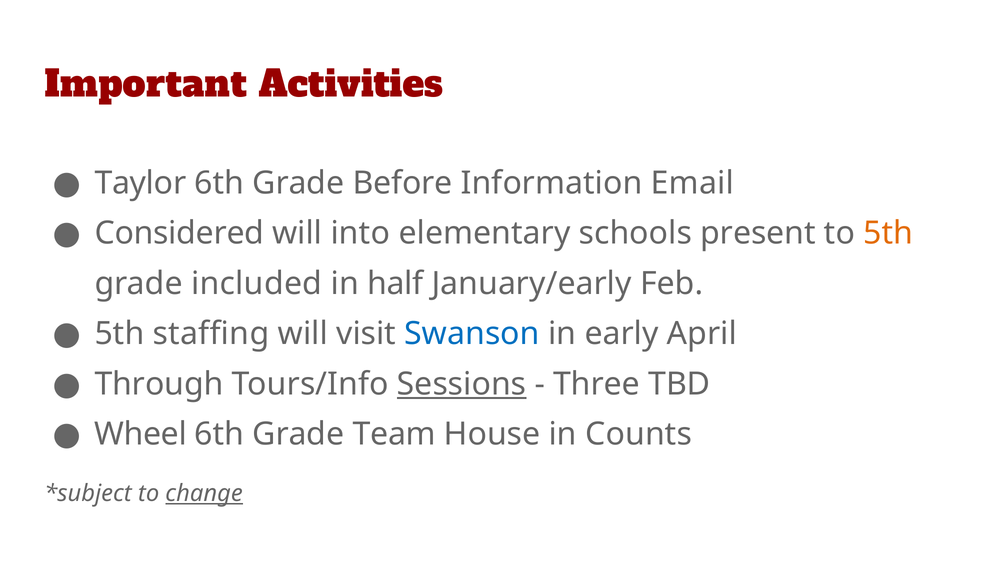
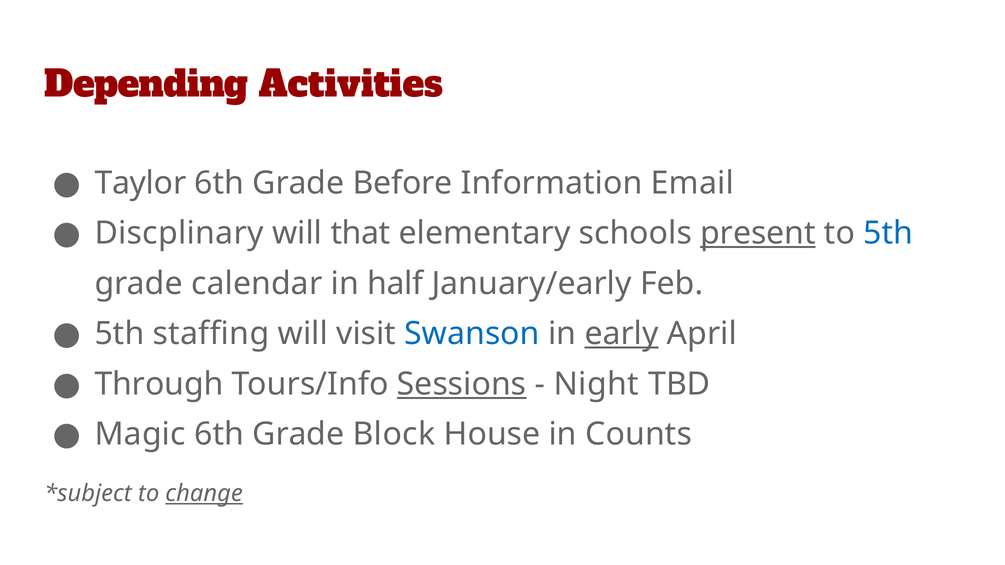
Important: Important -> Depending
Considered: Considered -> Discplinary
into: into -> that
present underline: none -> present
5th at (888, 233) colour: orange -> blue
included: included -> calendar
early underline: none -> present
Three: Three -> Night
Wheel: Wheel -> Magic
Team: Team -> Block
